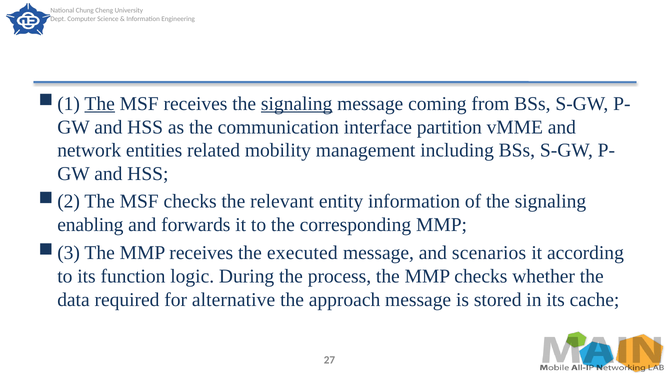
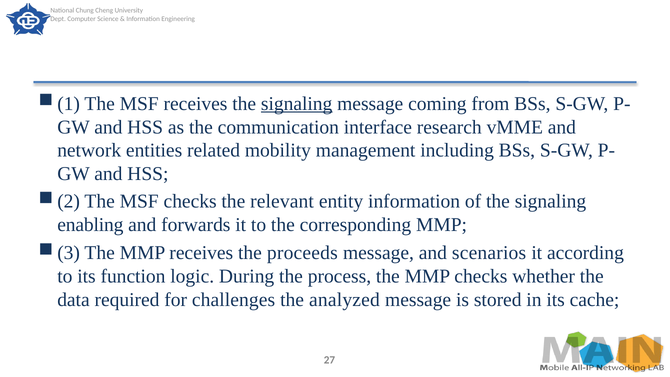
The at (100, 104) underline: present -> none
partition: partition -> research
executed: executed -> proceeds
alternative: alternative -> challenges
approach: approach -> analyzed
